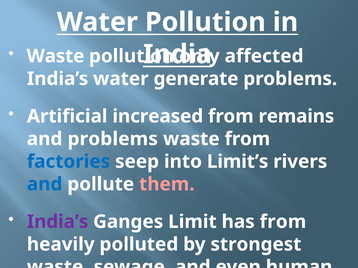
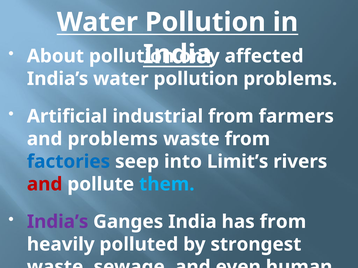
Waste at (56, 56): Waste -> About
India’s water generate: generate -> pollution
increased: increased -> industrial
from remains: remains -> farmers
and at (45, 185) colour: blue -> red
them colour: pink -> light blue
Ganges Limit: Limit -> India
